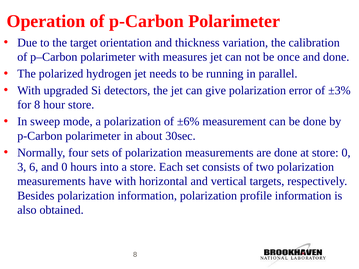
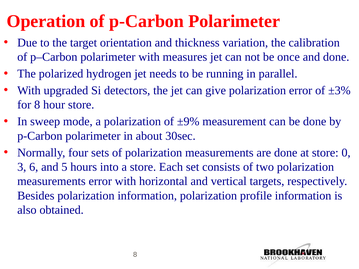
±6%: ±6% -> ±9%
and 0: 0 -> 5
measurements have: have -> error
